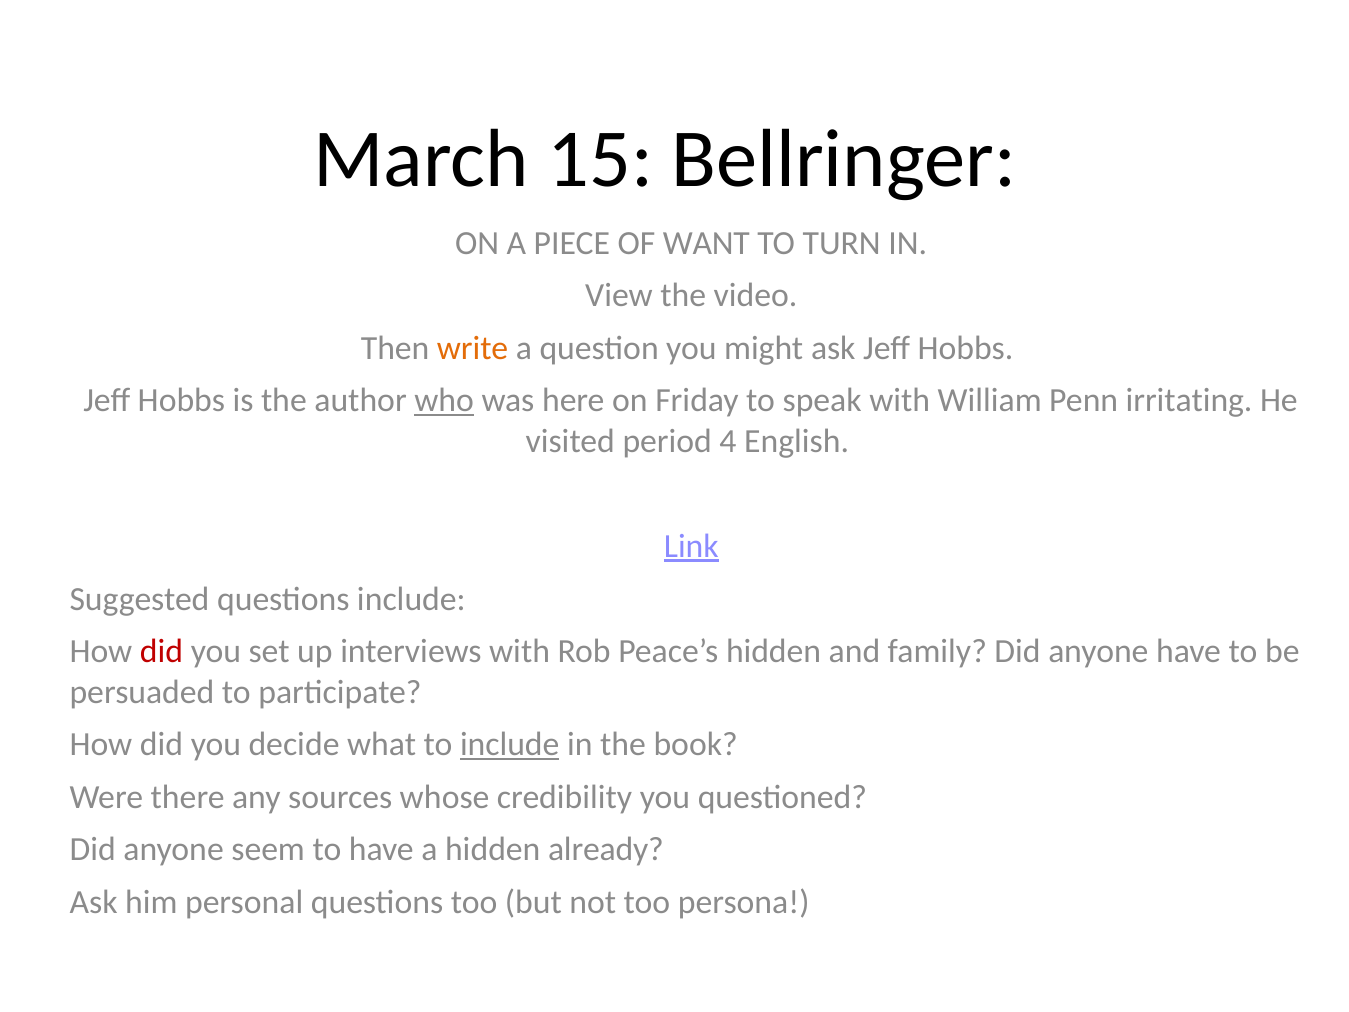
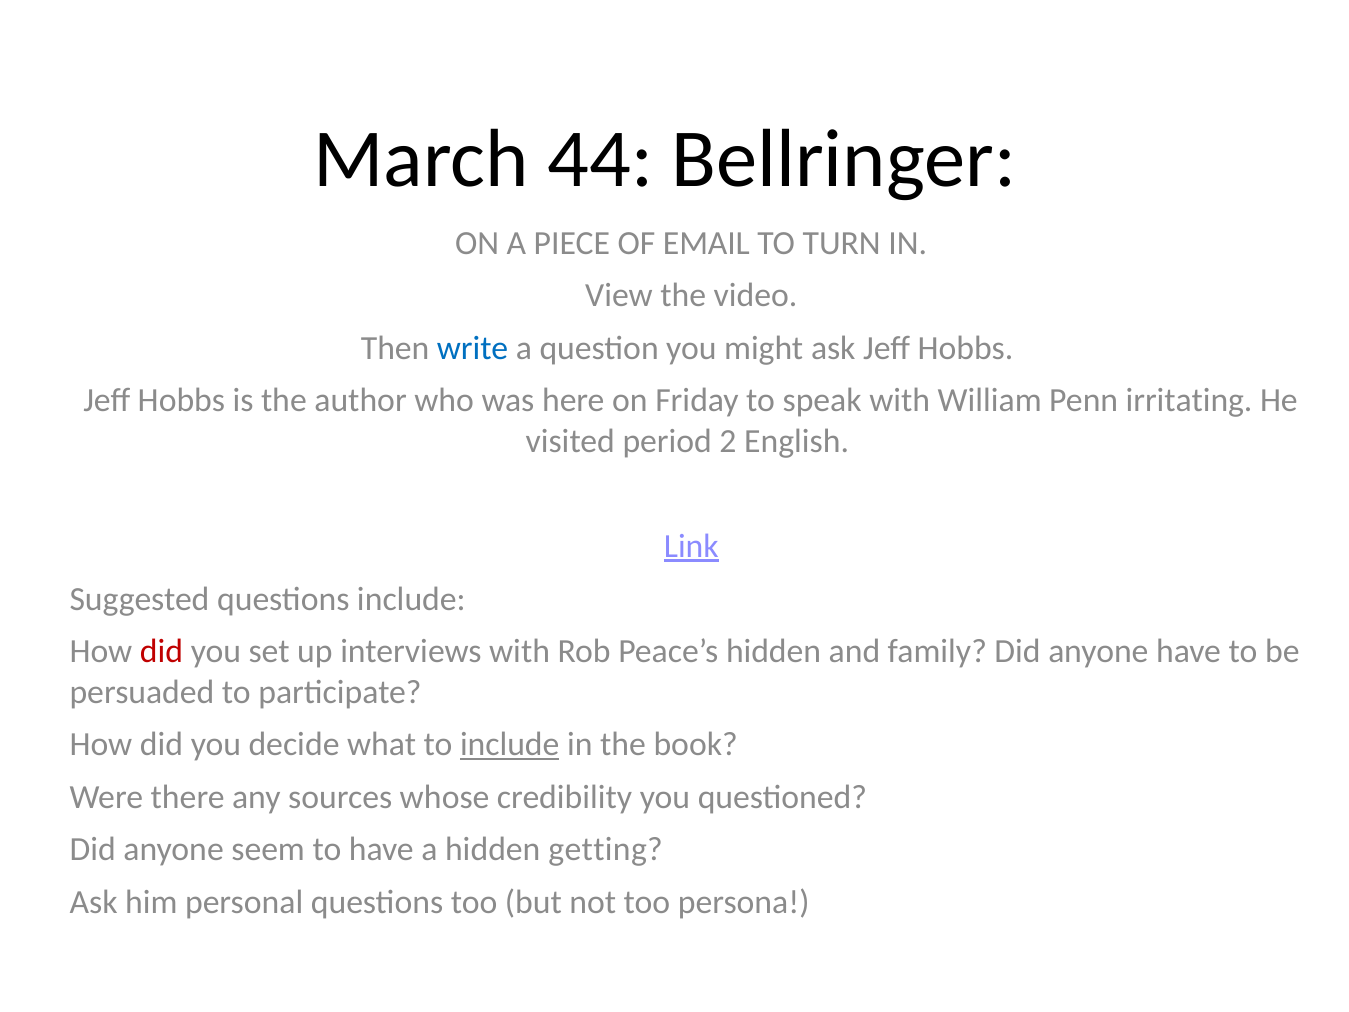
15: 15 -> 44
WANT: WANT -> EMAIL
write colour: orange -> blue
who underline: present -> none
4: 4 -> 2
already: already -> getting
